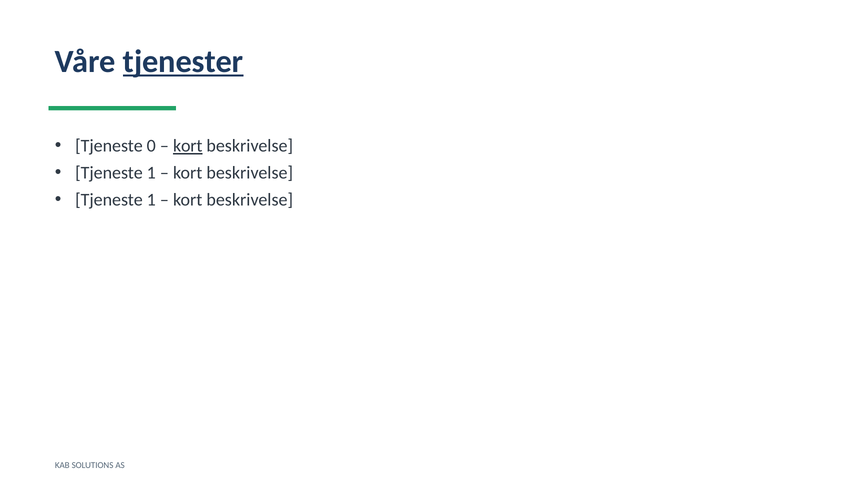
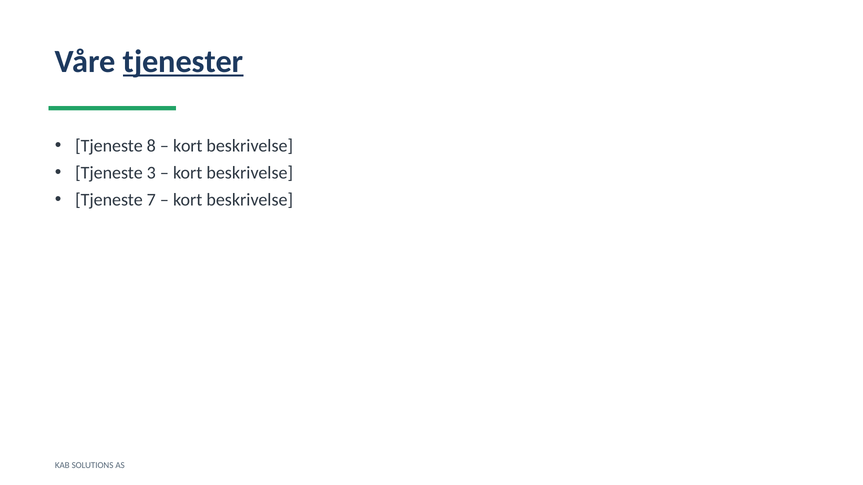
0: 0 -> 8
kort at (188, 146) underline: present -> none
1 at (151, 173): 1 -> 3
1 at (151, 200): 1 -> 7
